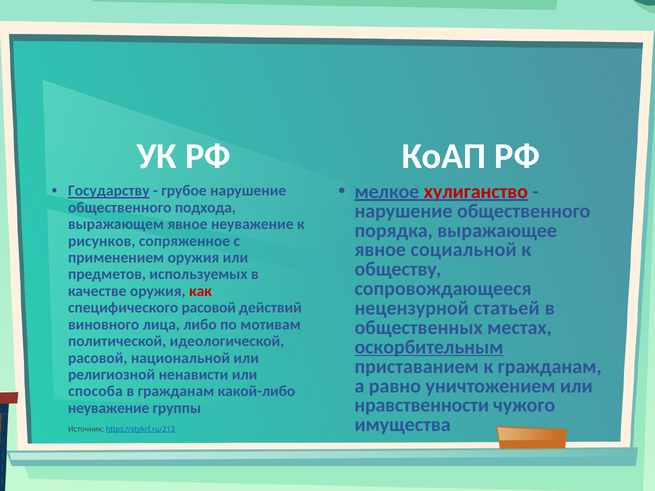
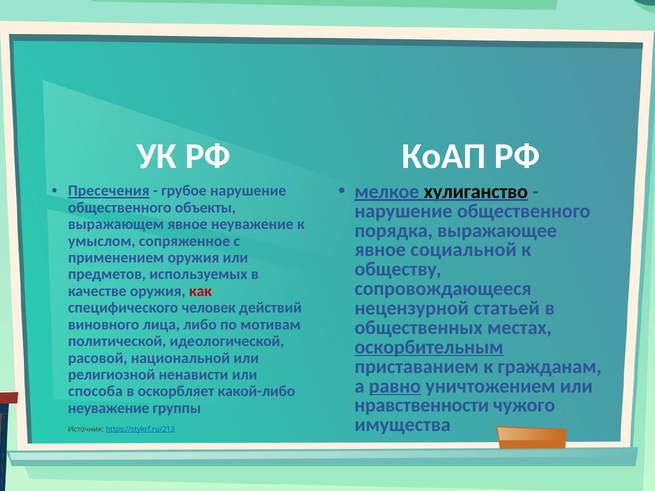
хулиганство colour: red -> black
Государству: Государству -> Пресечения
подхода: подхода -> объекты
рисунков: рисунков -> умыслом
специфического расовой: расовой -> человек
равно underline: none -> present
в гражданам: гражданам -> оскорбляет
